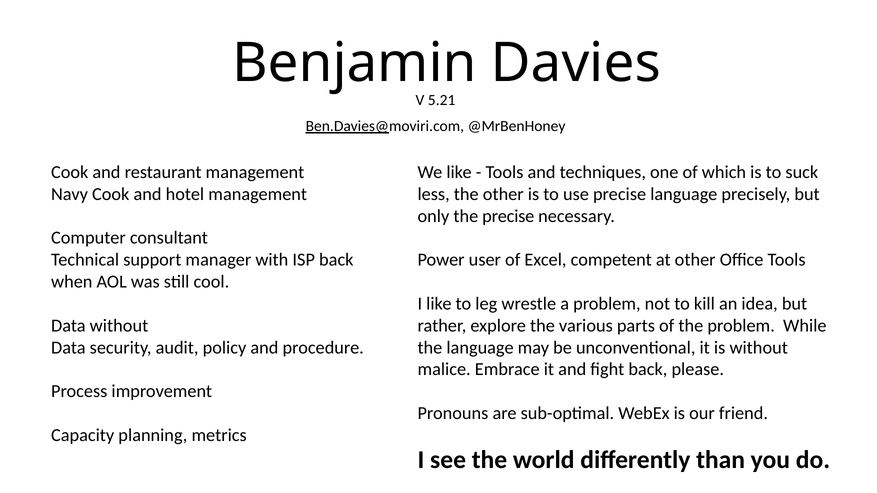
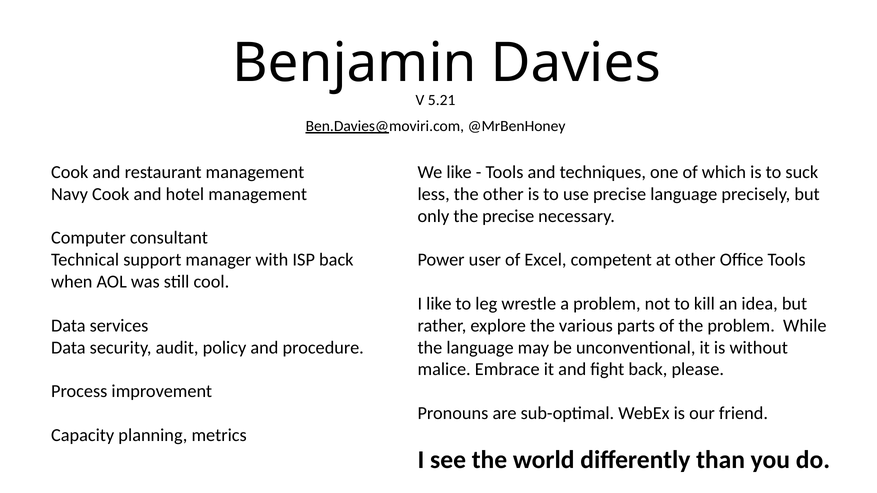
Data without: without -> services
